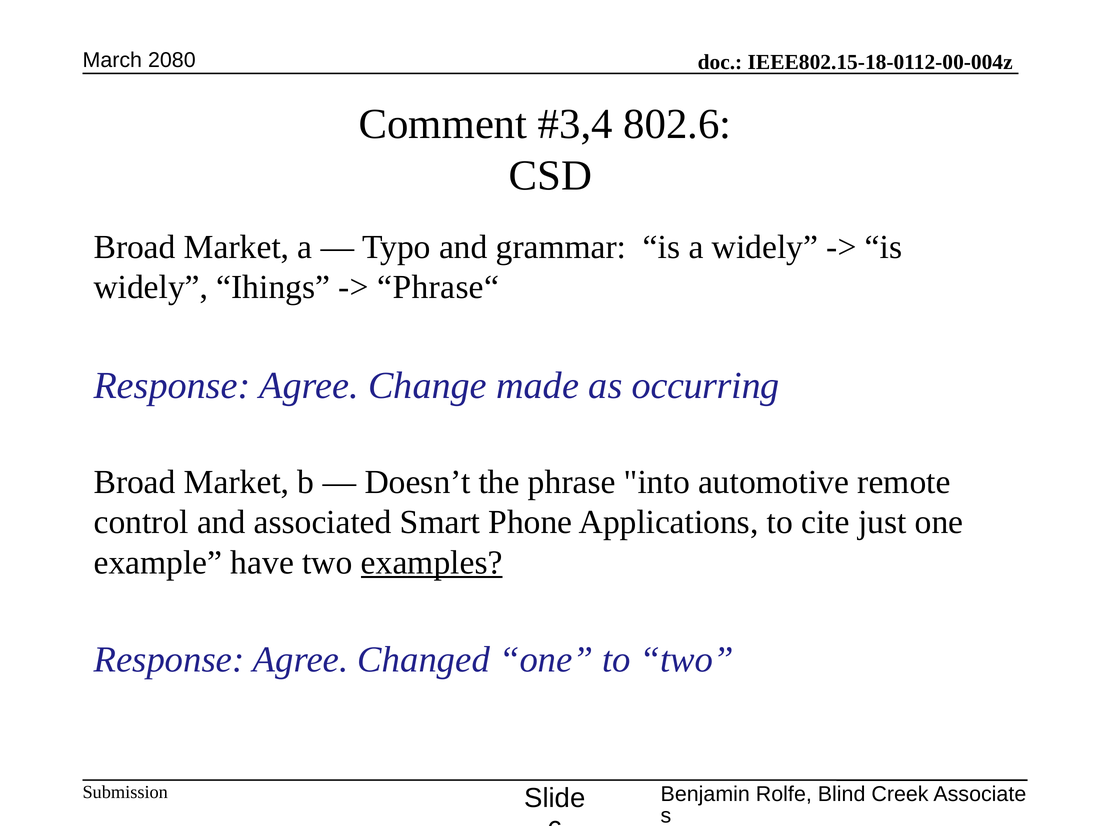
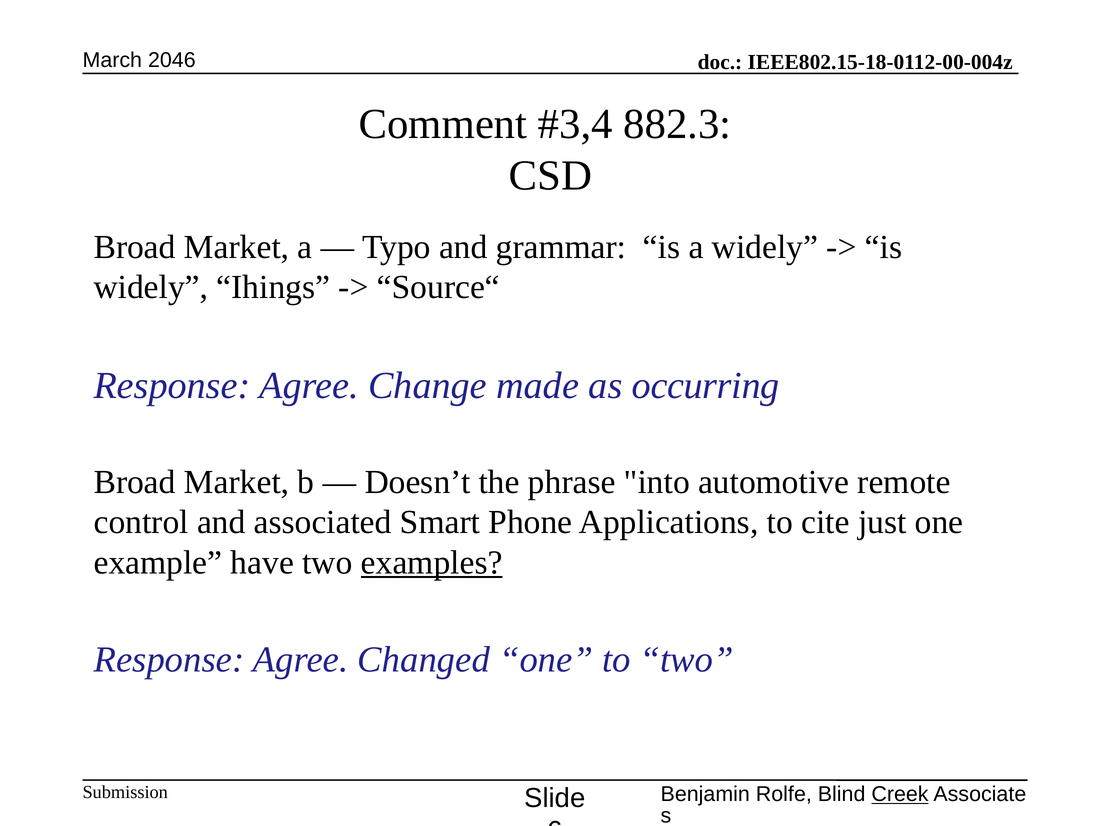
2080: 2080 -> 2046
802.6: 802.6 -> 882.3
Phrase“: Phrase“ -> Source“
Creek underline: none -> present
